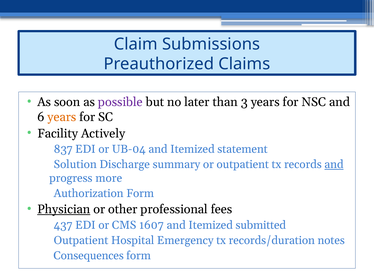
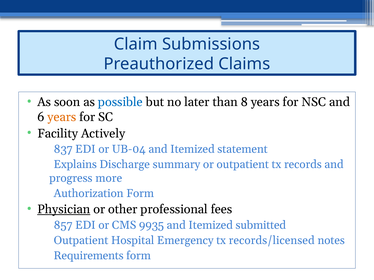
possible colour: purple -> blue
3: 3 -> 8
Solution: Solution -> Explains
and at (334, 165) underline: present -> none
437: 437 -> 857
1607: 1607 -> 9935
records/duration: records/duration -> records/licensed
Consequences: Consequences -> Requirements
